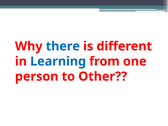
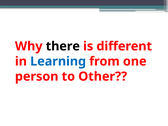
there colour: blue -> black
